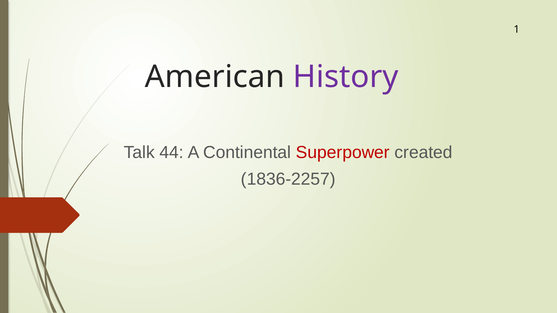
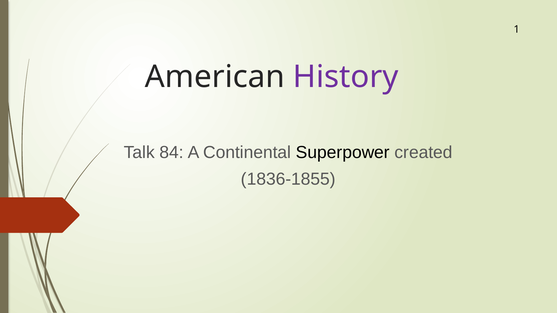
44: 44 -> 84
Superpower colour: red -> black
1836-2257: 1836-2257 -> 1836-1855
